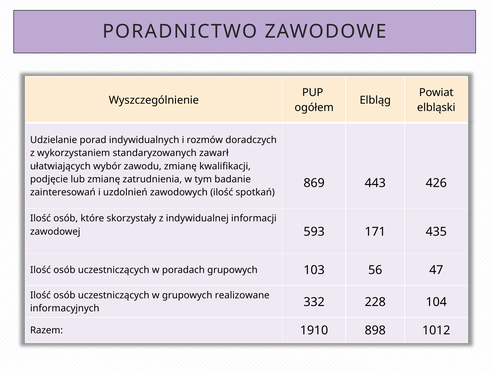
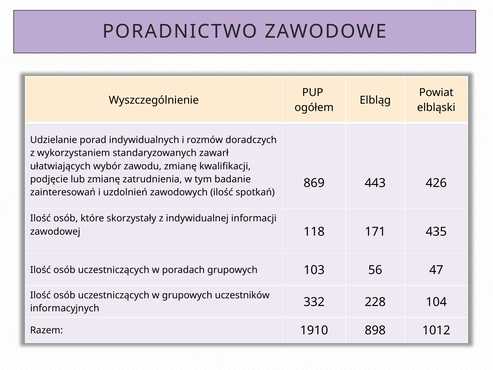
593: 593 -> 118
realizowane: realizowane -> uczestników
